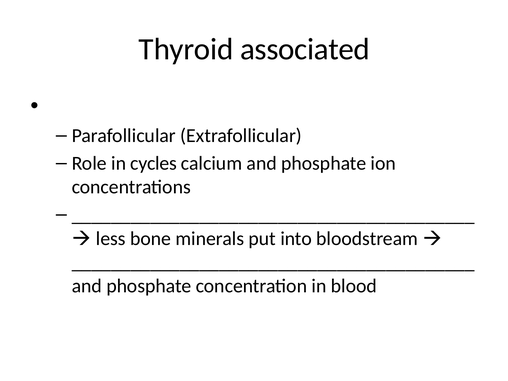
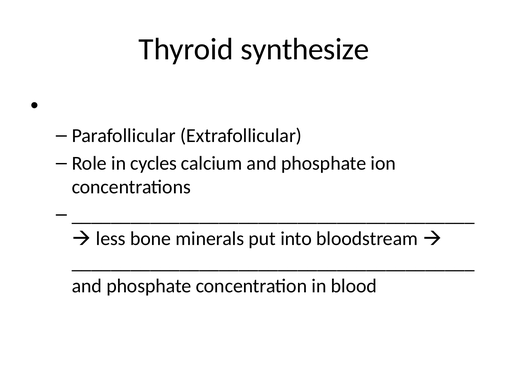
associated: associated -> synthesize
